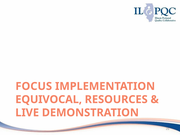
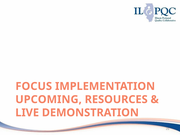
EQUIVOCAL: EQUIVOCAL -> UPCOMING
